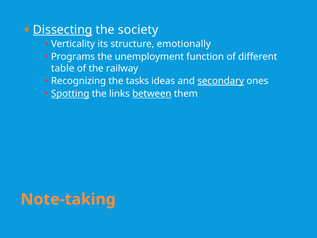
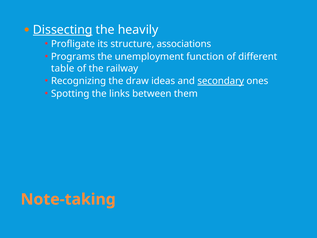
society: society -> heavily
Verticality: Verticality -> Profligate
emotionally: emotionally -> associations
tasks: tasks -> draw
Spotting underline: present -> none
between underline: present -> none
